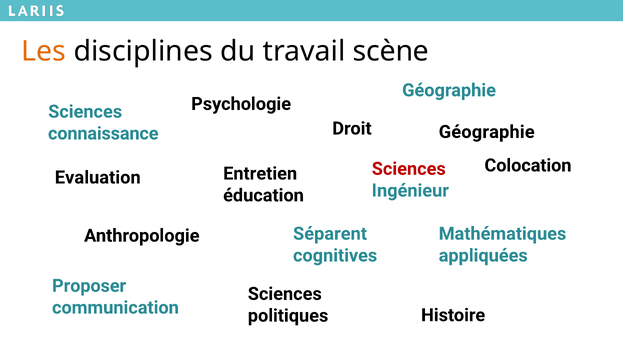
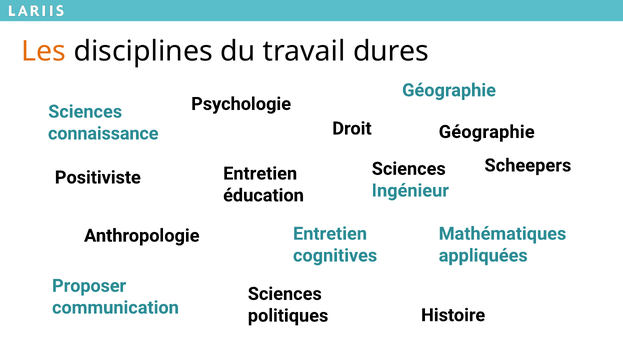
scène: scène -> dures
Colocation: Colocation -> Scheepers
Sciences at (409, 169) colour: red -> black
Evaluation: Evaluation -> Positiviste
Séparent at (330, 234): Séparent -> Entretien
